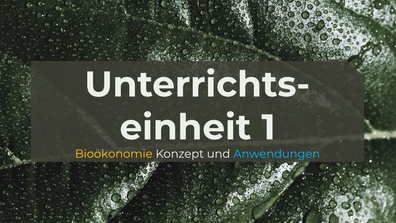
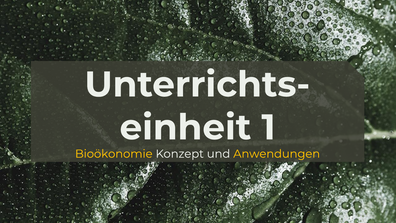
Anwendungen colour: light blue -> yellow
